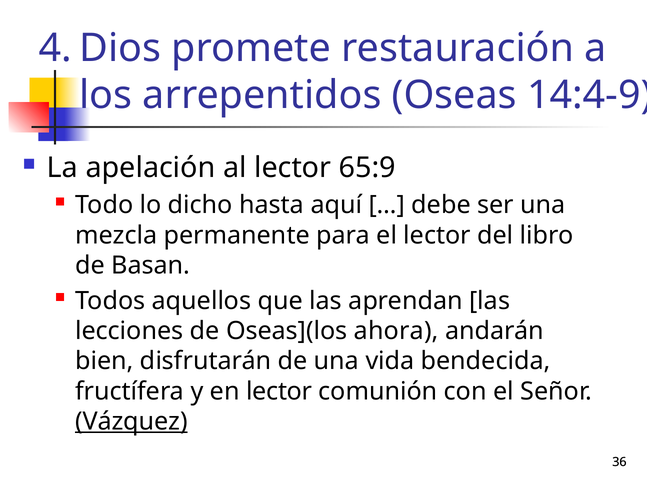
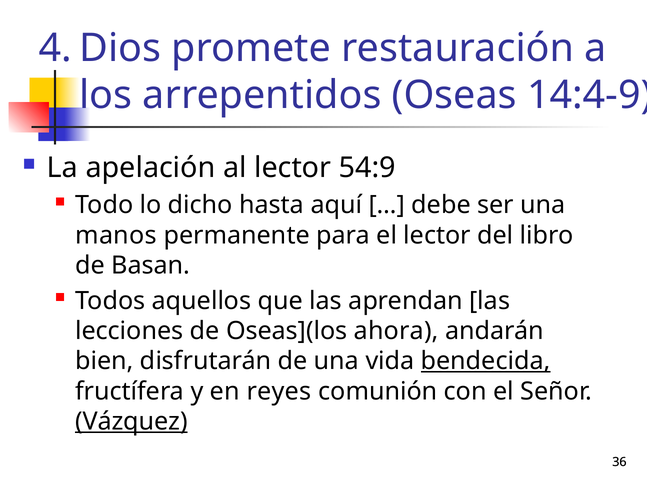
65:9: 65:9 -> 54:9
mezcla: mezcla -> manos
bendecida underline: none -> present
en lector: lector -> reyes
